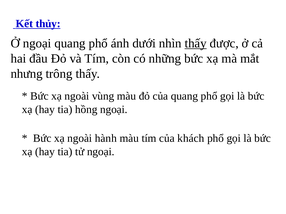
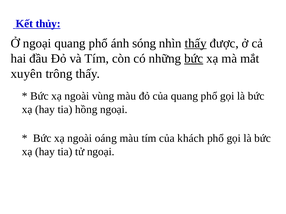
dưới: dưới -> sóng
bức at (194, 59) underline: none -> present
nhưng: nhưng -> xuyên
hành: hành -> oáng
